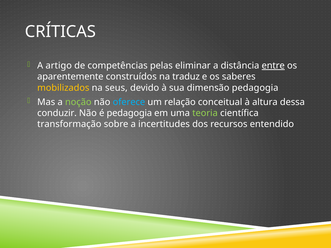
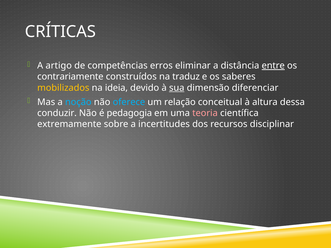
pelas: pelas -> erros
aparentemente: aparentemente -> contrariamente
seus: seus -> ideia
sua underline: none -> present
dimensão pedagogia: pedagogia -> diferenciar
noção colour: light green -> light blue
teoria colour: light green -> pink
transformação: transformação -> extremamente
entendido: entendido -> disciplinar
